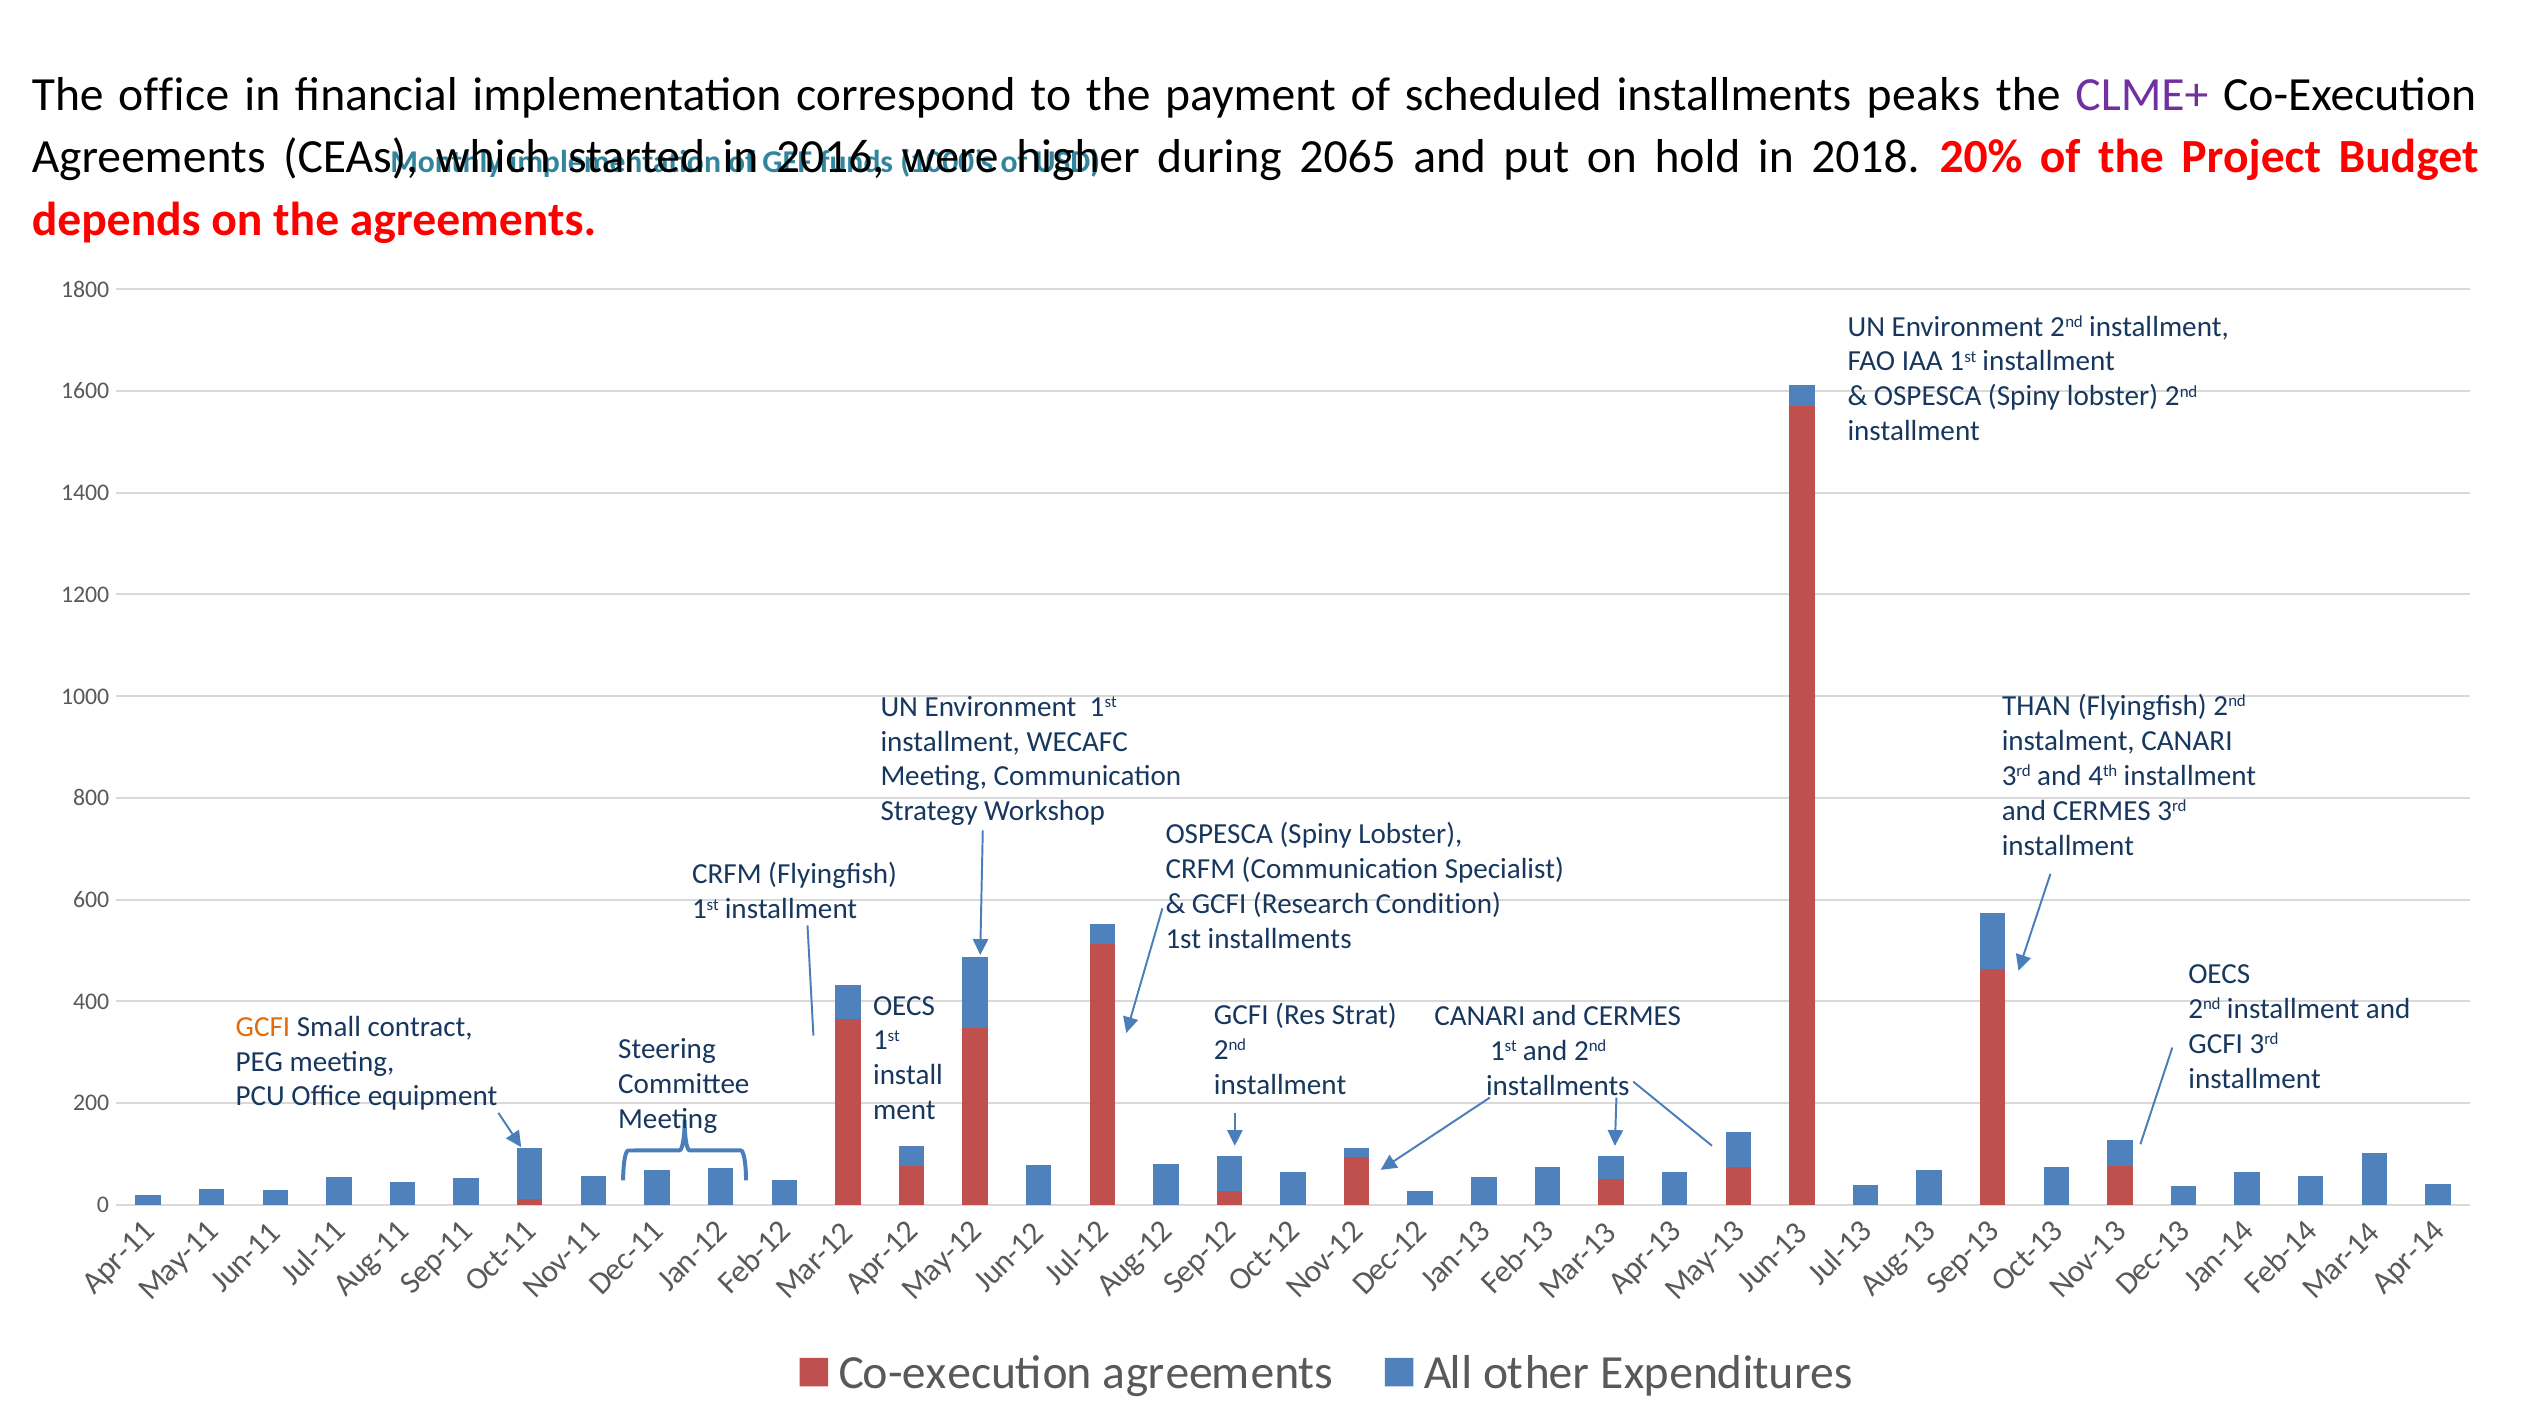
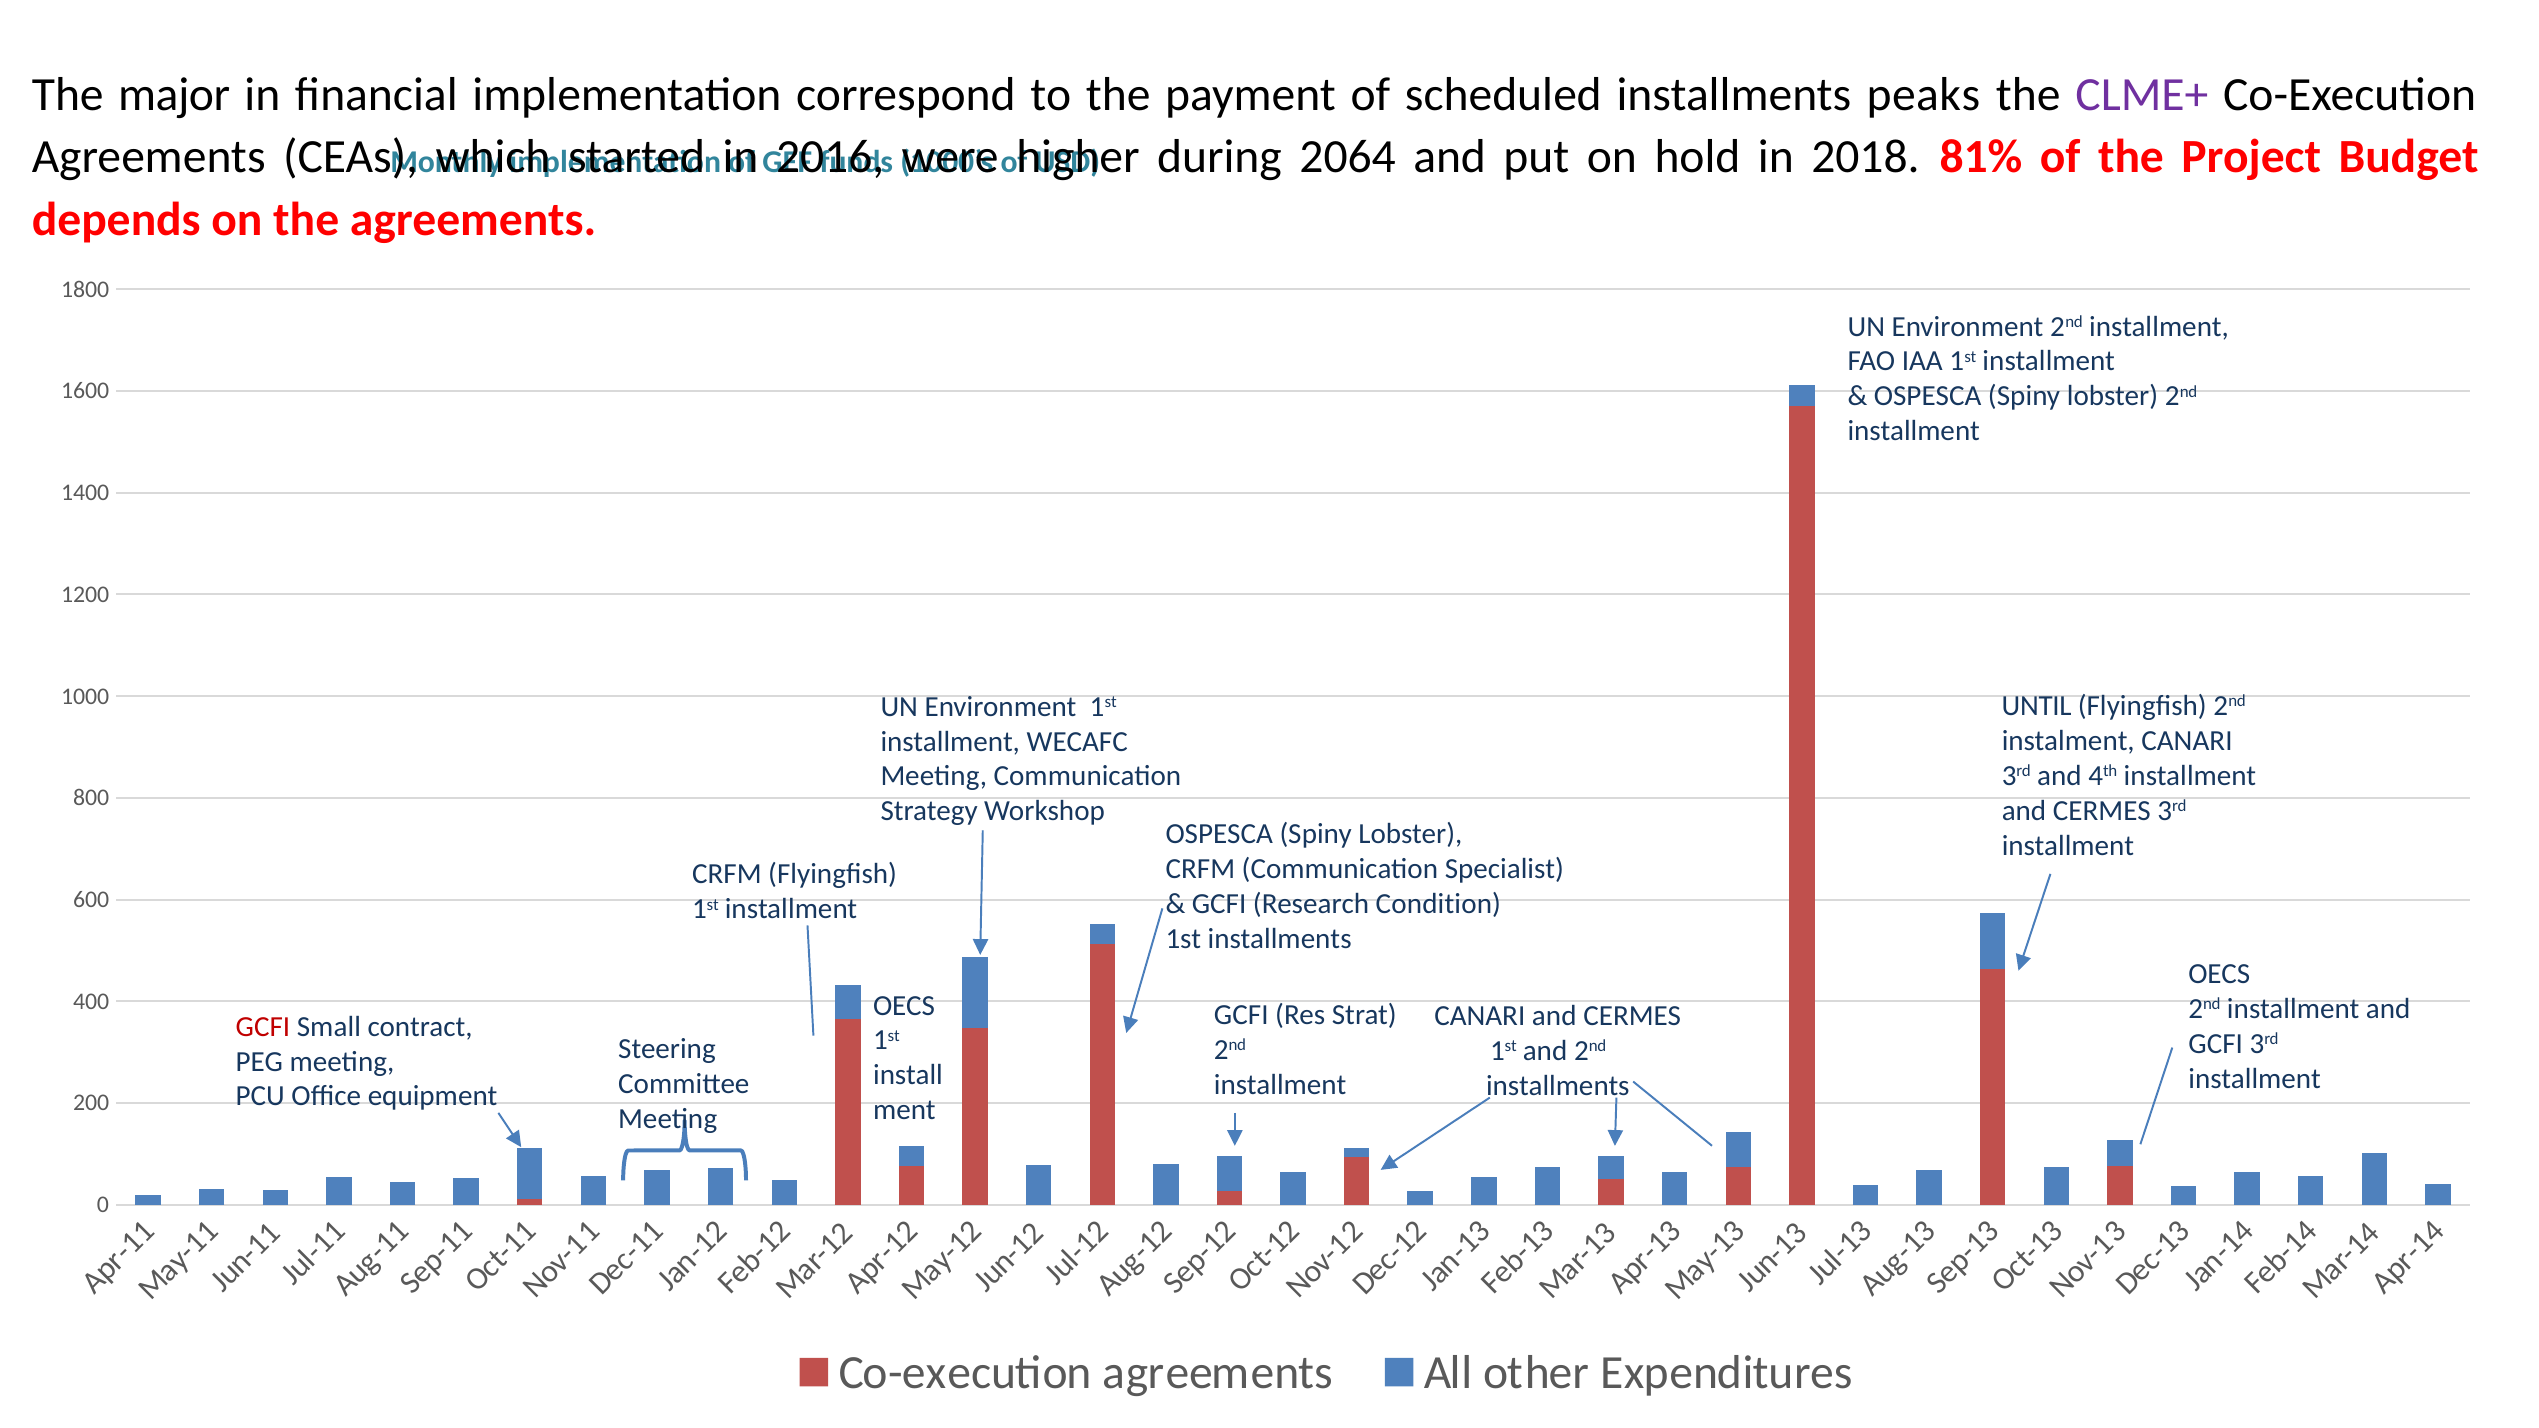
The office: office -> major
2065: 2065 -> 2064
20%: 20% -> 81%
THAN: THAN -> UNTIL
GCFI at (263, 1027) colour: orange -> red
